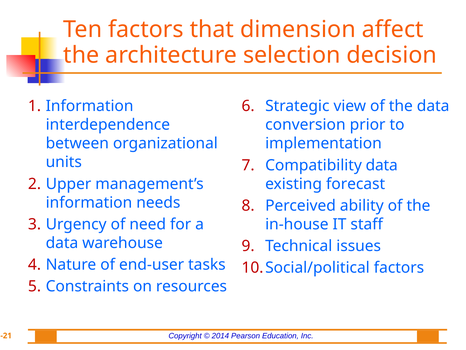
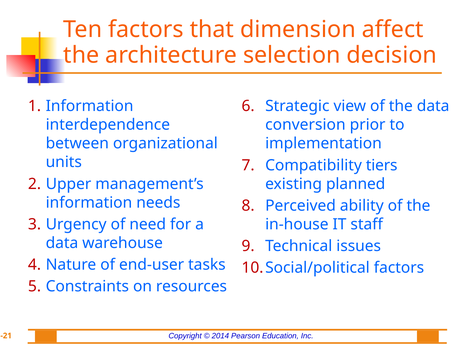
Compatibility data: data -> tiers
forecast: forecast -> planned
